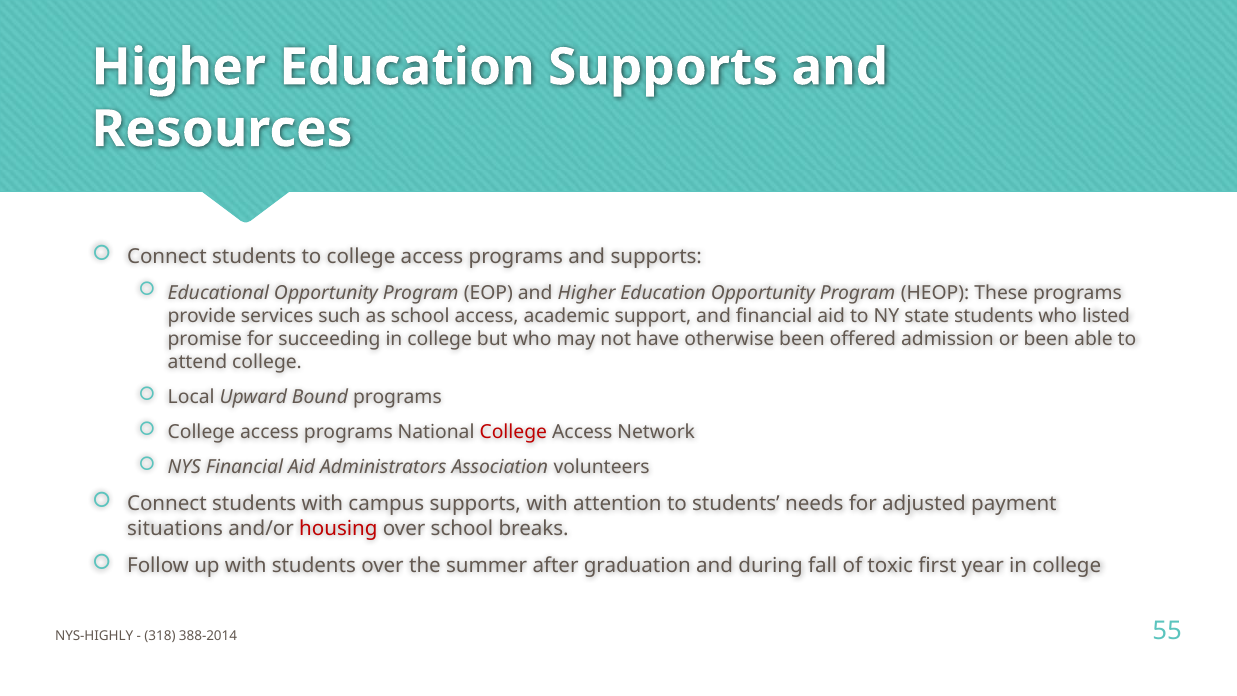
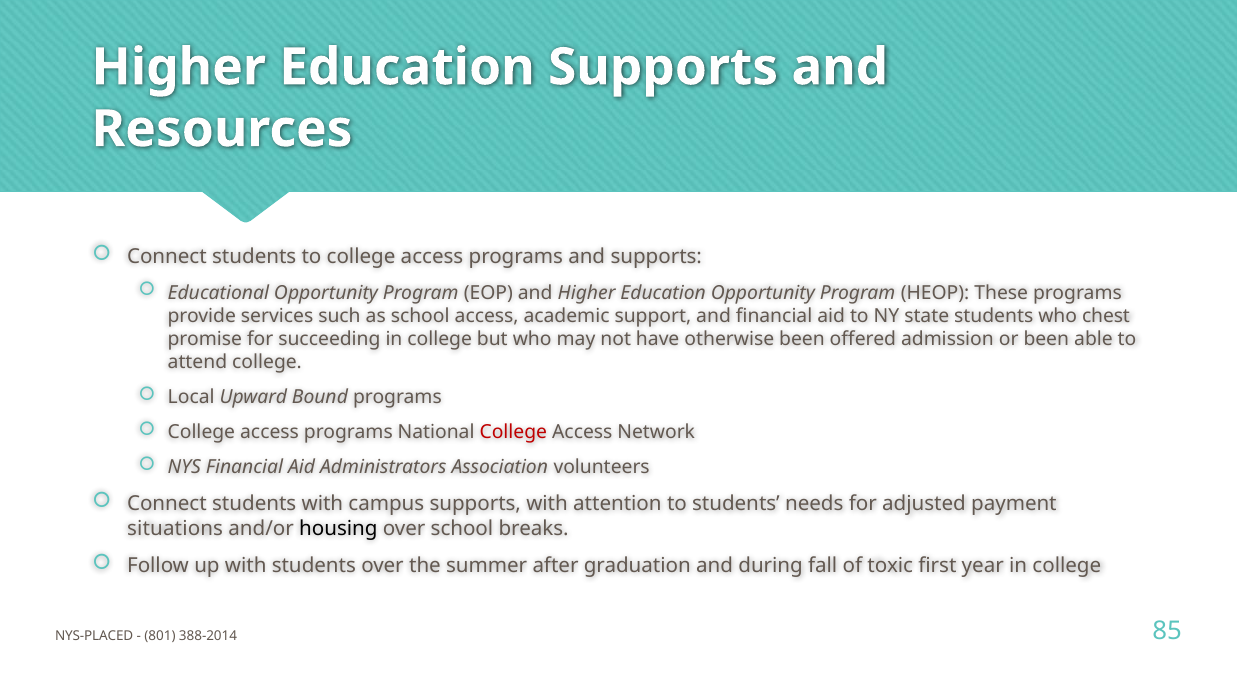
listed: listed -> chest
housing colour: red -> black
NYS-HIGHLY: NYS-HIGHLY -> NYS-PLACED
318: 318 -> 801
55: 55 -> 85
